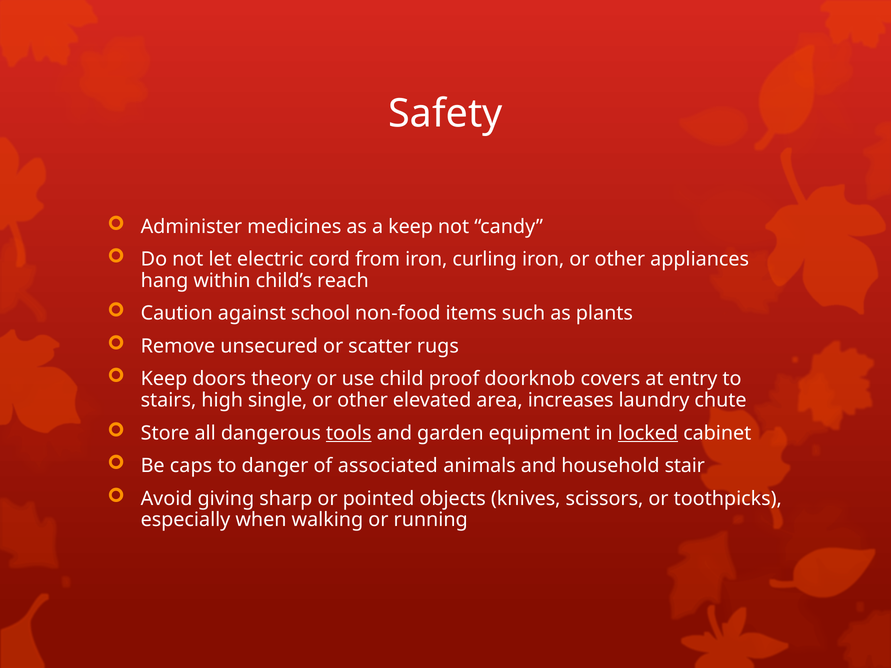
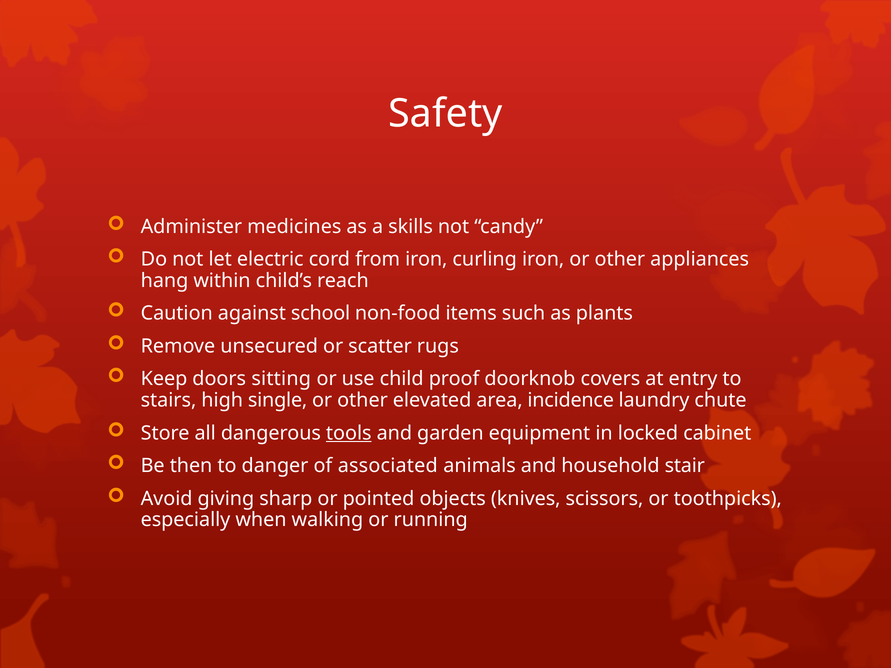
a keep: keep -> skills
theory: theory -> sitting
increases: increases -> incidence
locked underline: present -> none
caps: caps -> then
